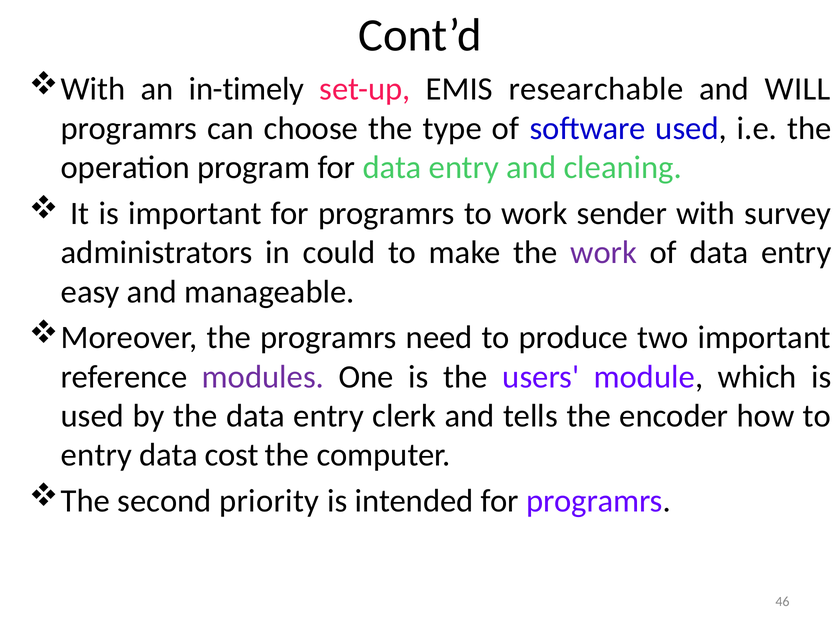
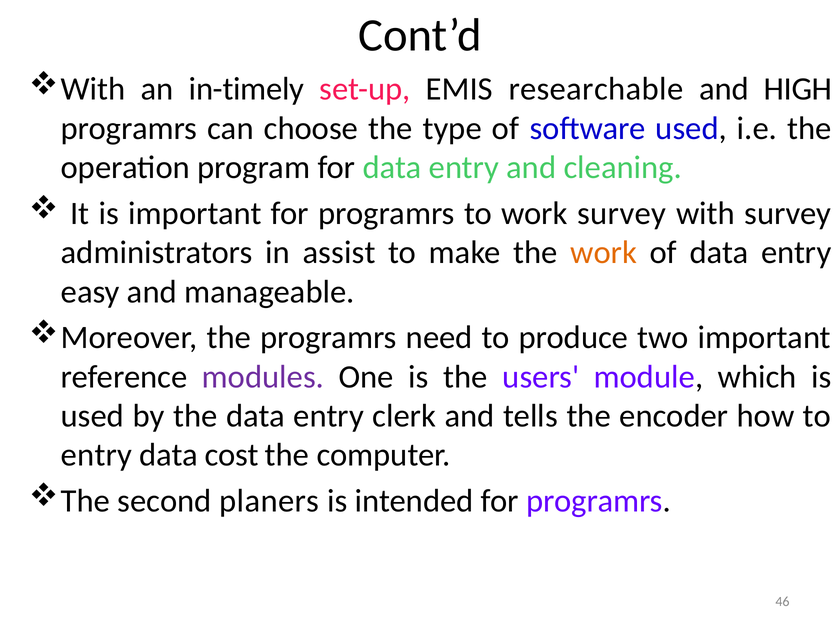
WILL: WILL -> HIGH
work sender: sender -> survey
could: could -> assist
work at (604, 253) colour: purple -> orange
priority: priority -> planers
